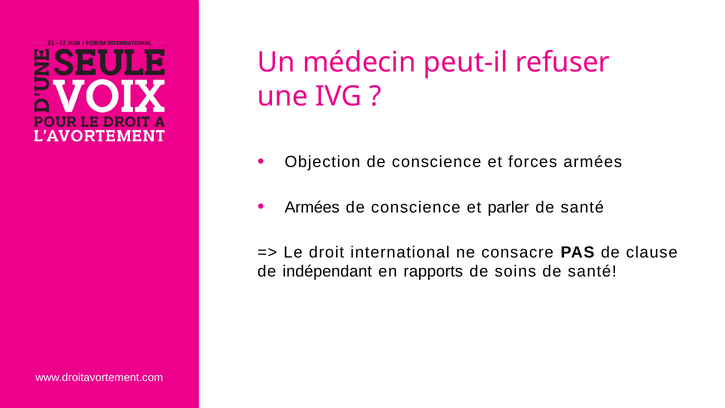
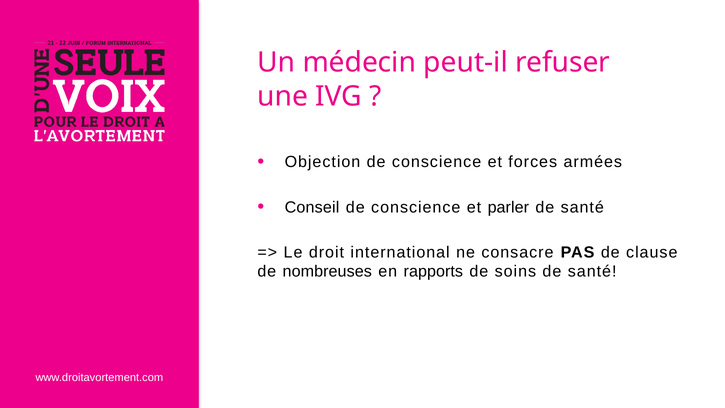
Armées at (312, 207): Armées -> Conseil
indépendant: indépendant -> nombreuses
